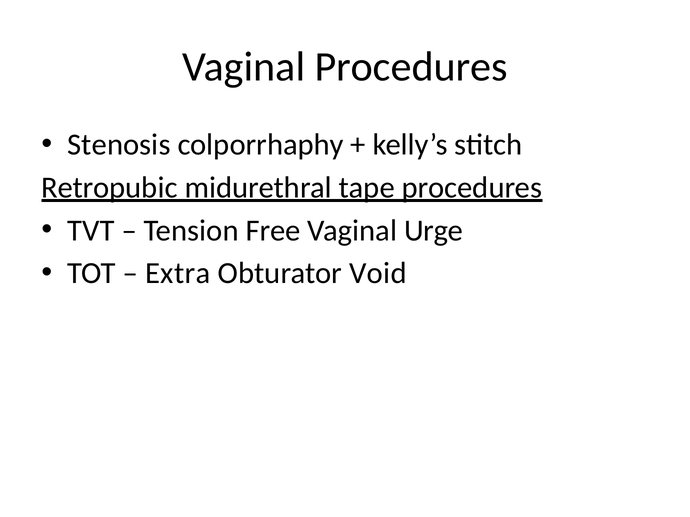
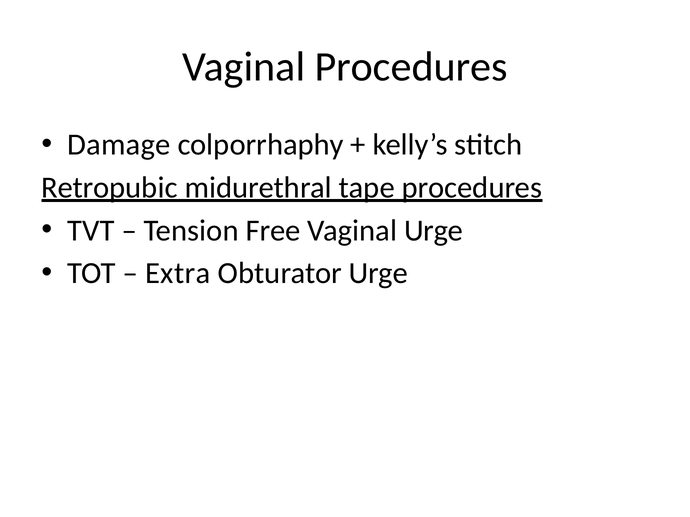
Stenosis: Stenosis -> Damage
Obturator Void: Void -> Urge
